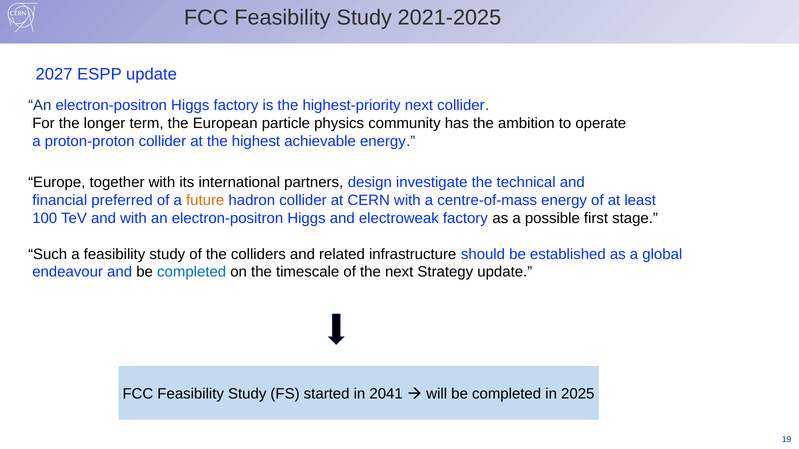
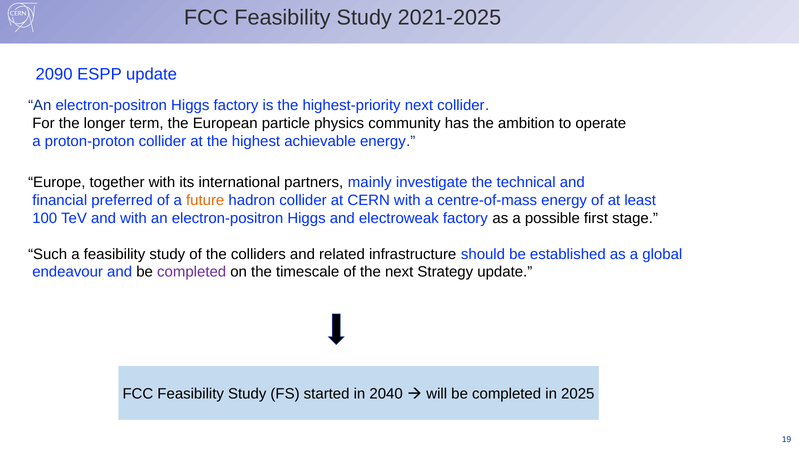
2027: 2027 -> 2090
design: design -> mainly
completed at (192, 272) colour: blue -> purple
2041: 2041 -> 2040
